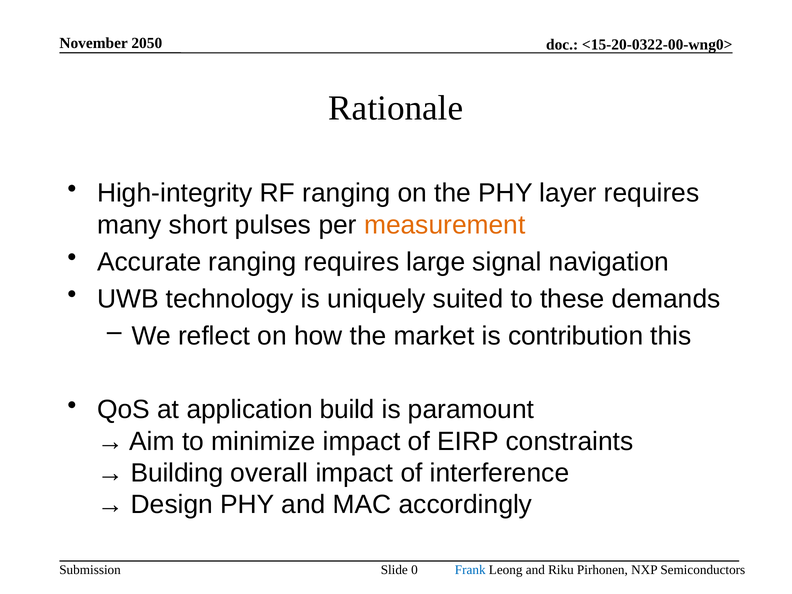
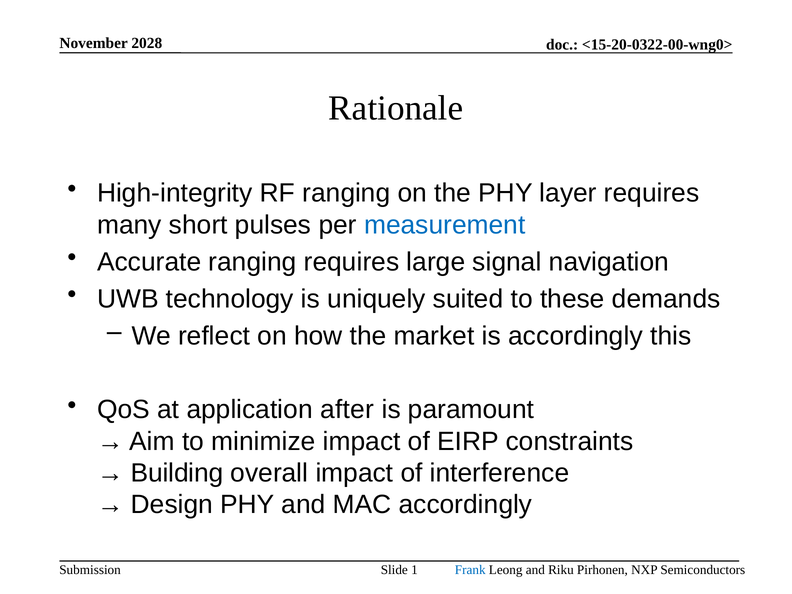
2050: 2050 -> 2028
measurement colour: orange -> blue
is contribution: contribution -> accordingly
build: build -> after
0: 0 -> 1
